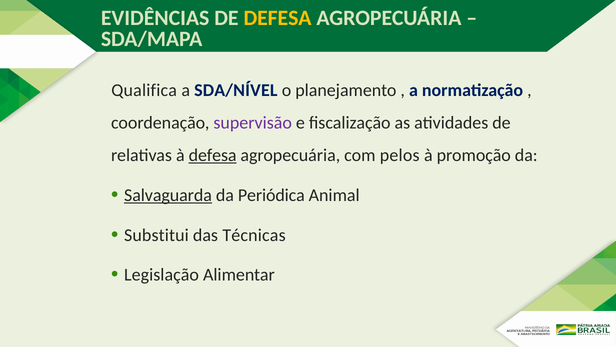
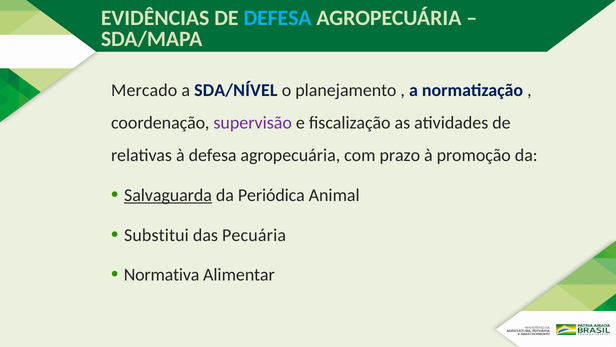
DEFESA at (278, 18) colour: yellow -> light blue
Qualifica: Qualifica -> Mercado
defesa at (213, 155) underline: present -> none
pelos: pelos -> prazo
Técnicas: Técnicas -> Pecuária
Legislação: Legislação -> Normativa
